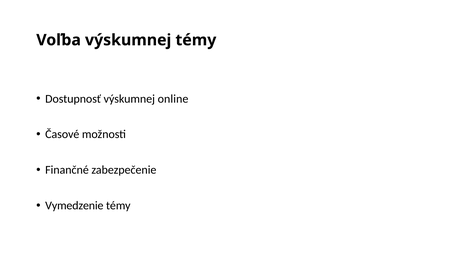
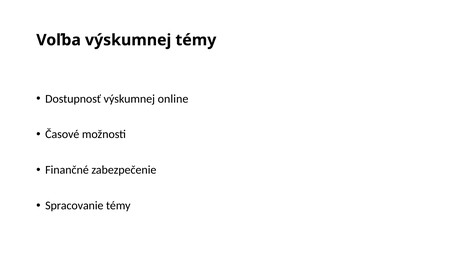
Vymedzenie: Vymedzenie -> Spracovanie
